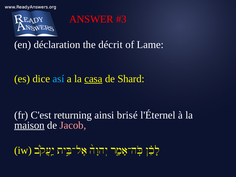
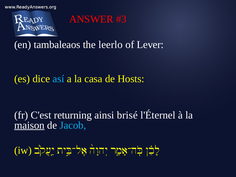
déclaration: déclaration -> tambaleaos
décrit: décrit -> leerlo
Lame: Lame -> Lever
casa underline: present -> none
Shard: Shard -> Hosts
Jacob colour: pink -> light blue
